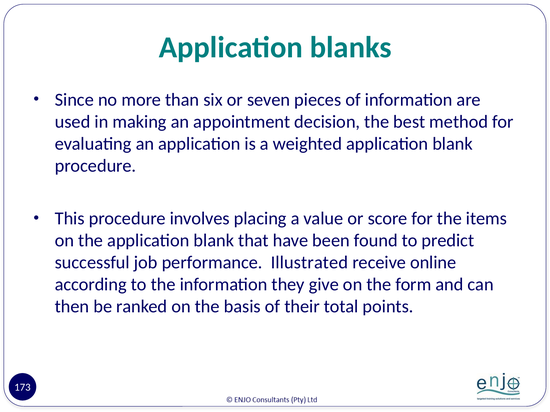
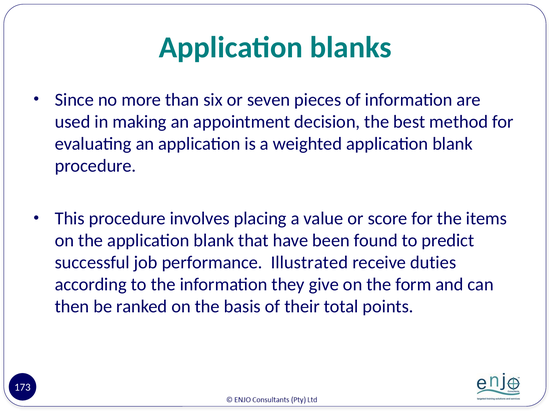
online: online -> duties
